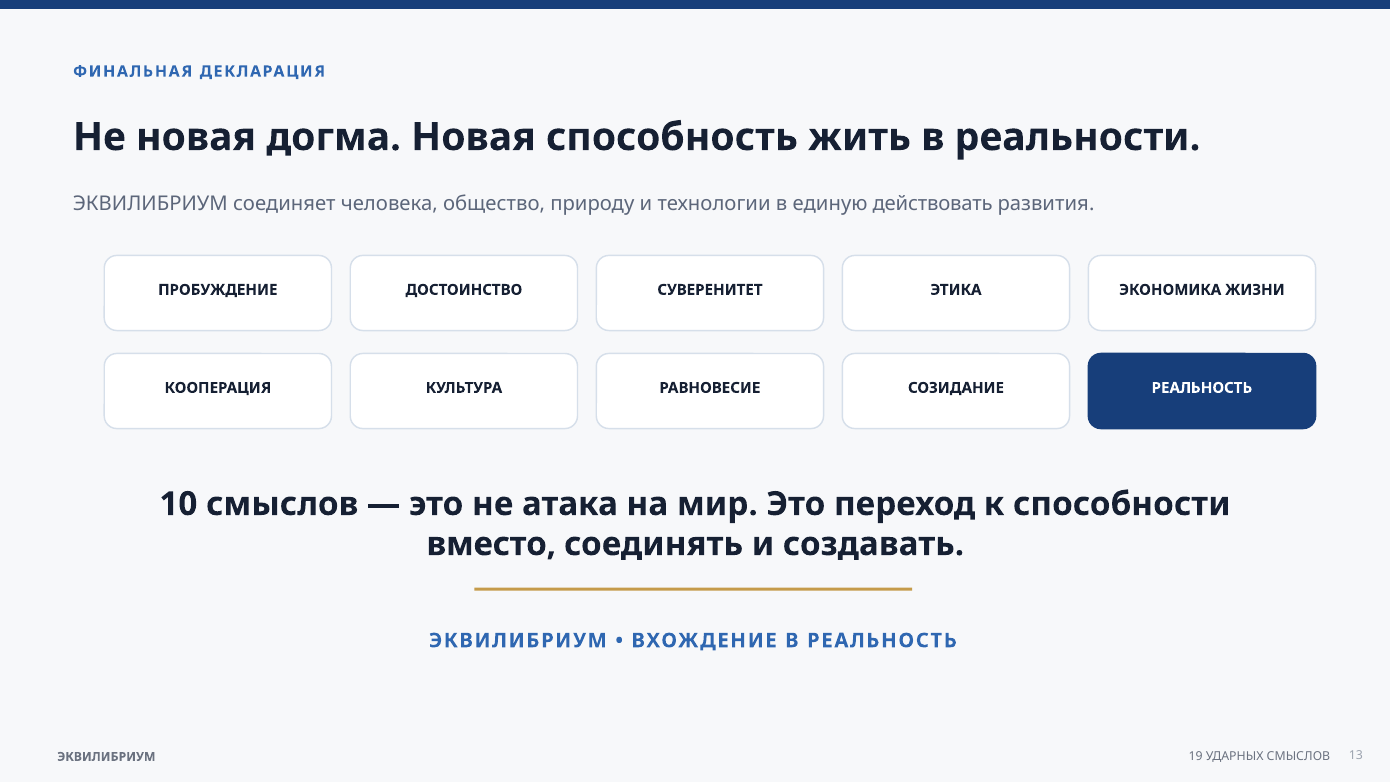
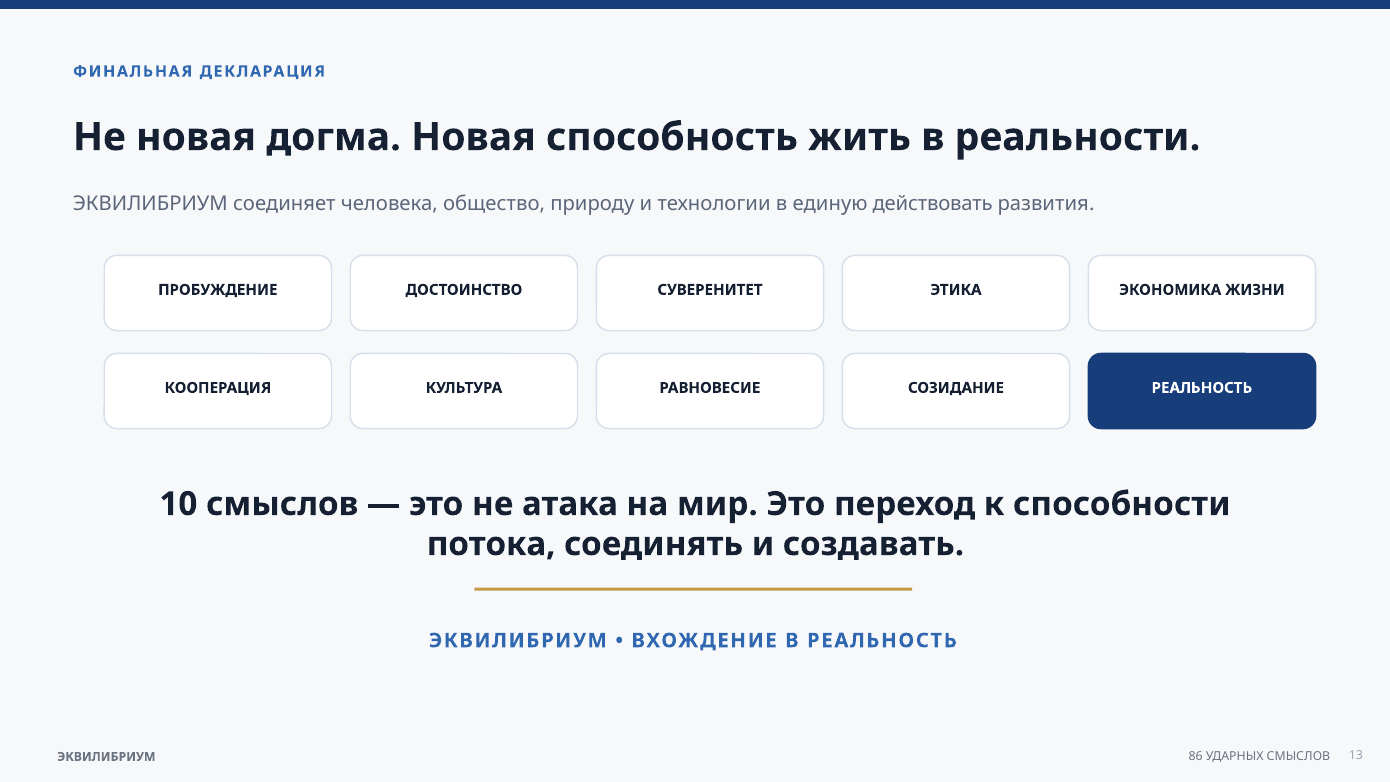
вместо: вместо -> потока
19: 19 -> 86
